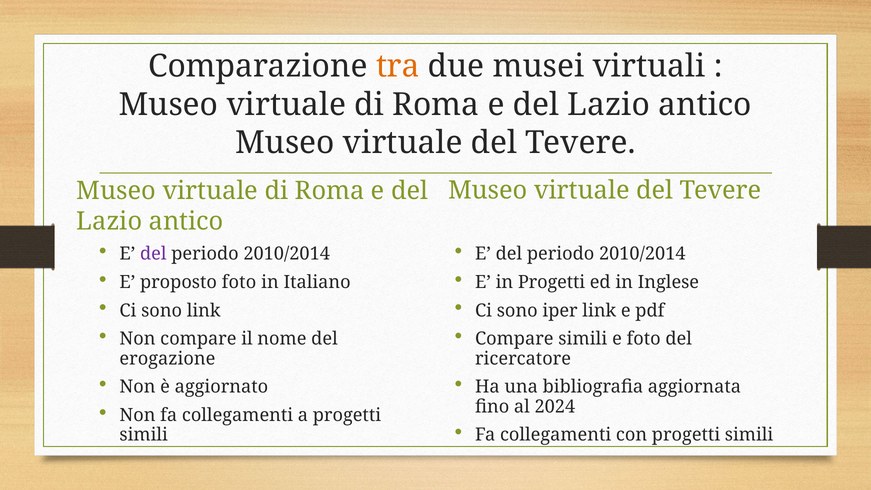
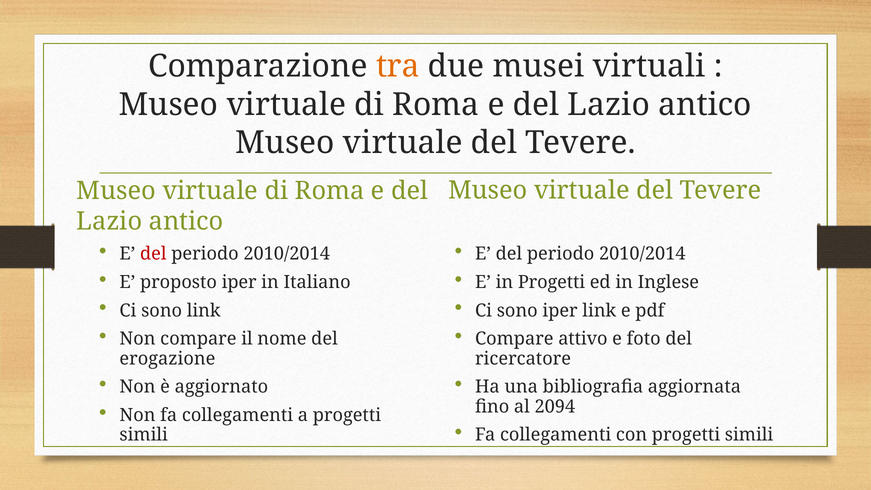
del at (153, 254) colour: purple -> red
proposto foto: foto -> iper
Compare simili: simili -> attivo
2024: 2024 -> 2094
